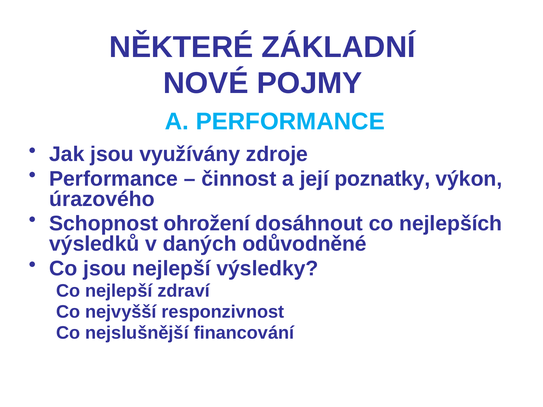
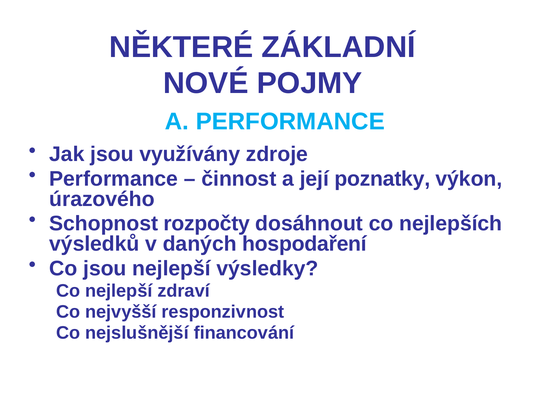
ohrožení: ohrožení -> rozpočty
odůvodněné: odůvodněné -> hospodaření
